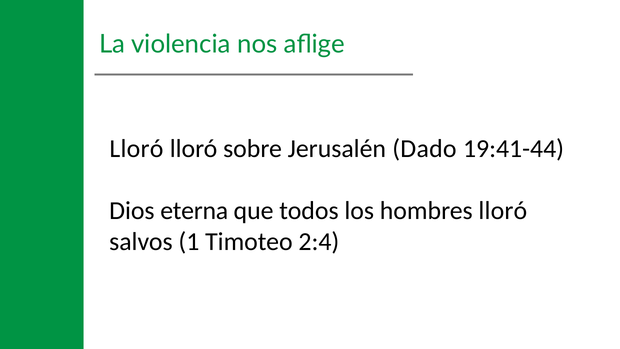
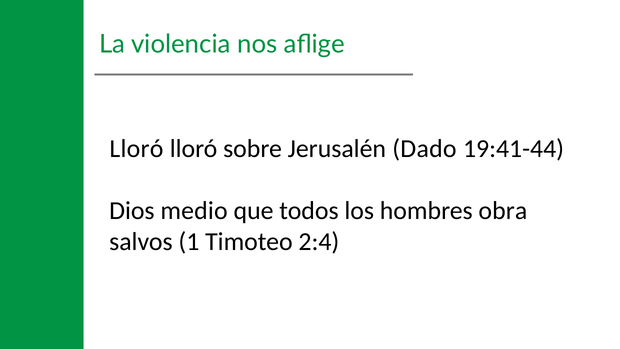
eterna: eterna -> medio
hombres lloró: lloró -> obra
